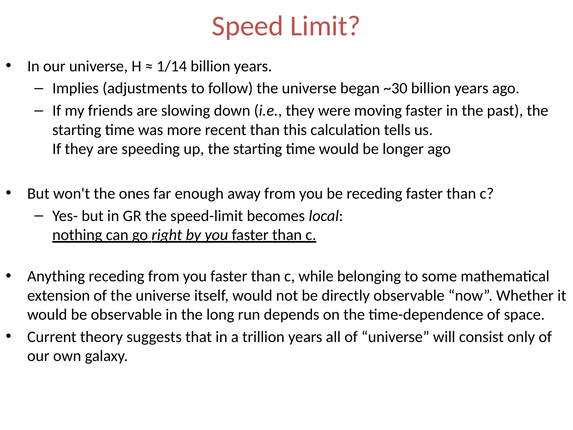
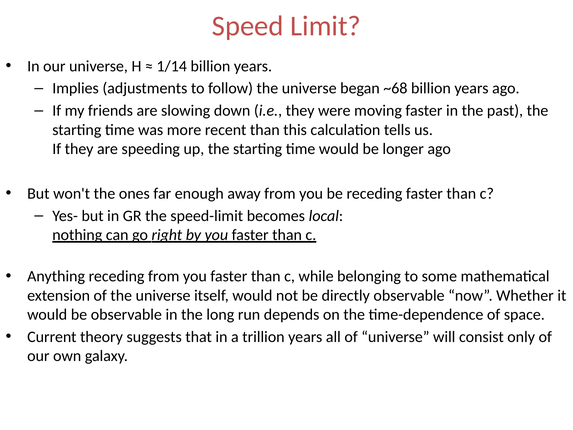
~30: ~30 -> ~68
